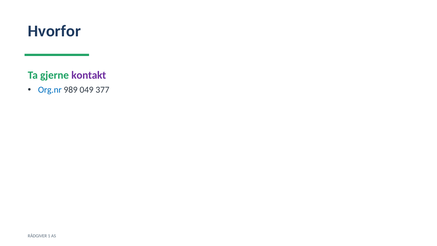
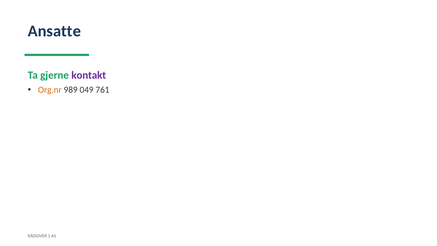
Hvorfor: Hvorfor -> Ansatte
Org.nr colour: blue -> orange
377: 377 -> 761
